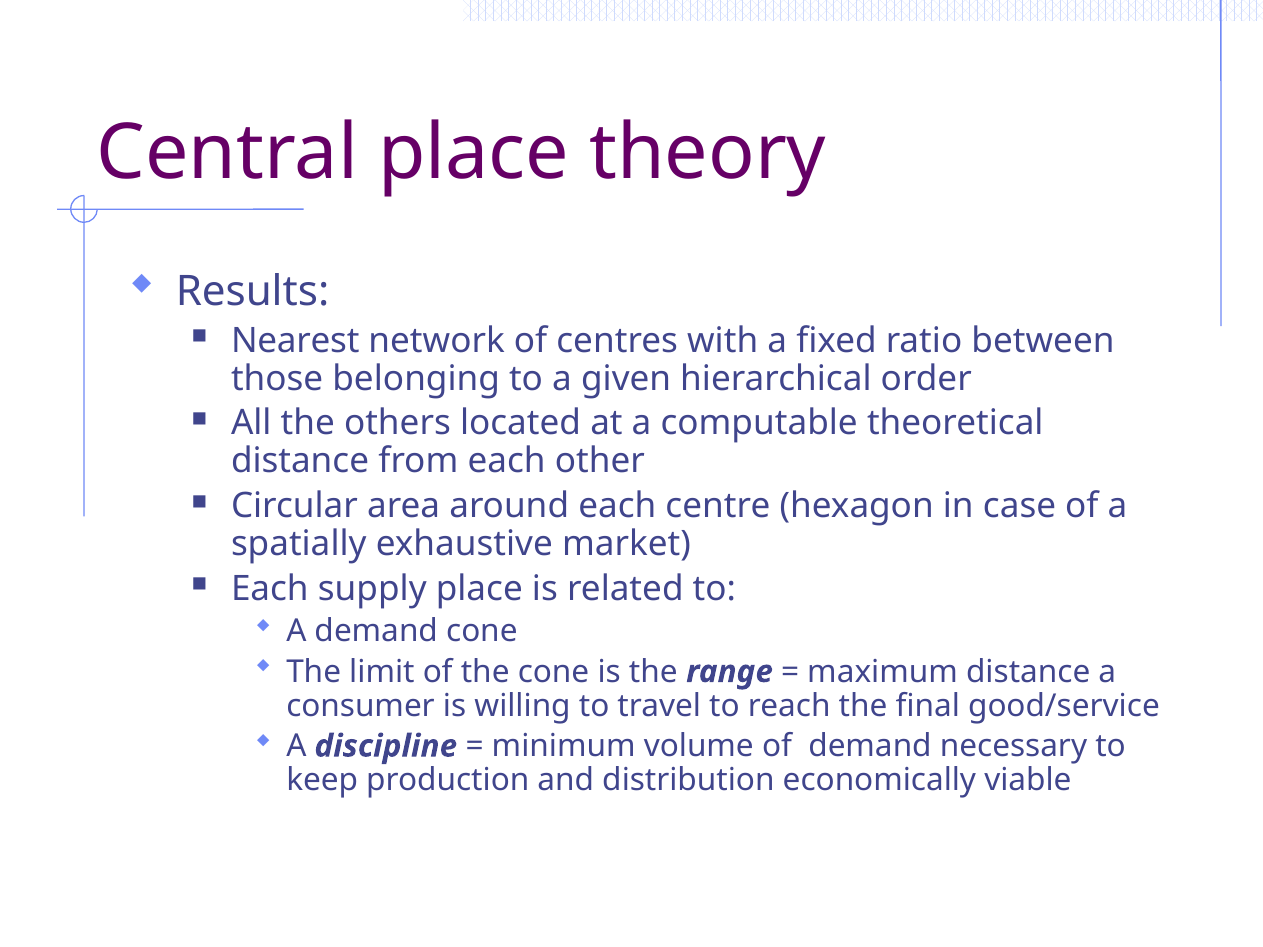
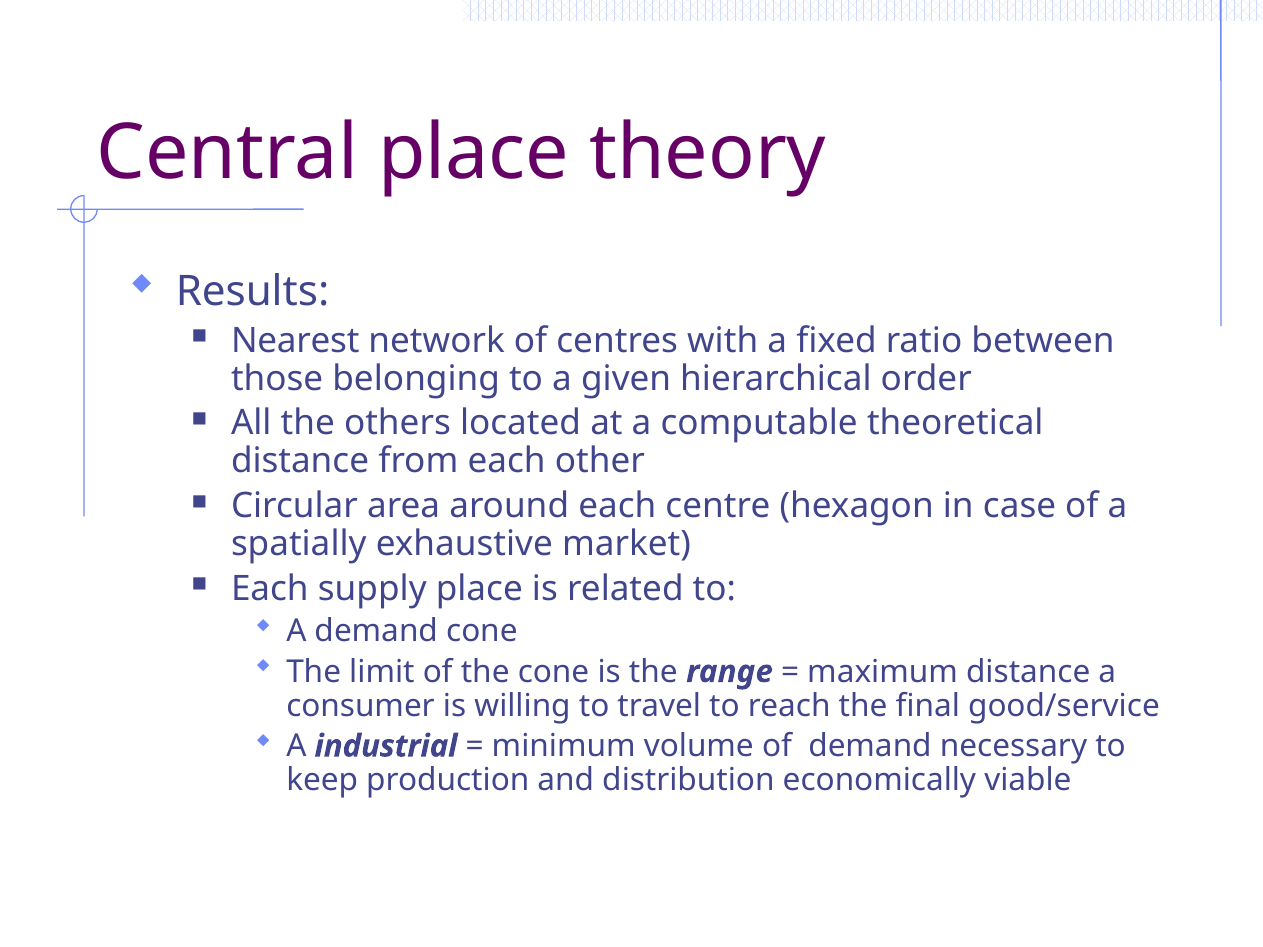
discipline: discipline -> industrial
